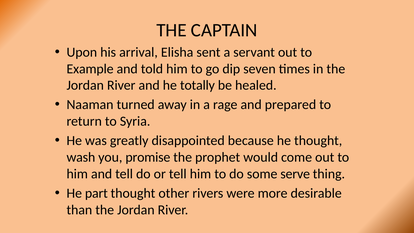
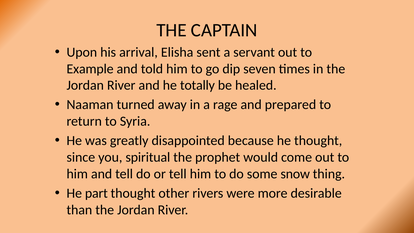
wash: wash -> since
promise: promise -> spiritual
serve: serve -> snow
